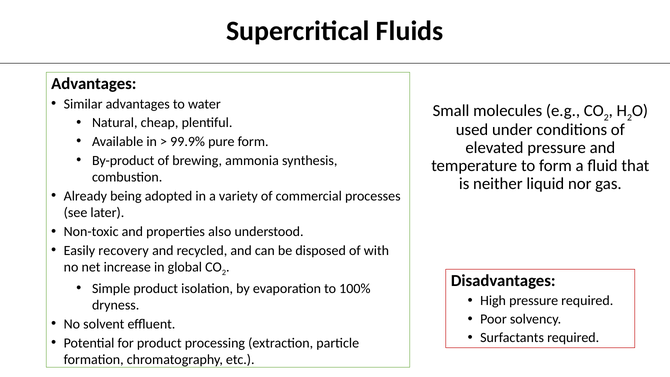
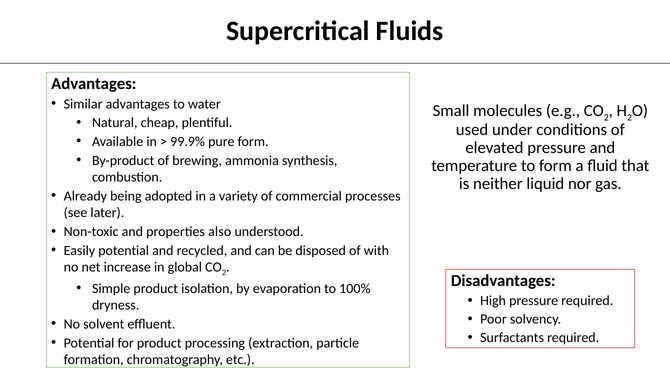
Easily recovery: recovery -> potential
